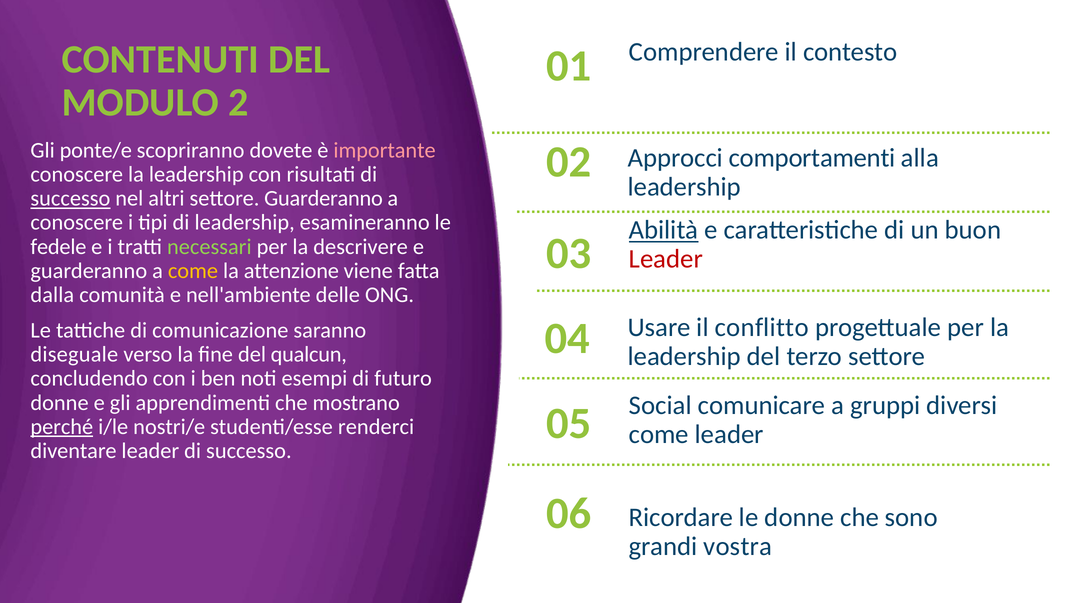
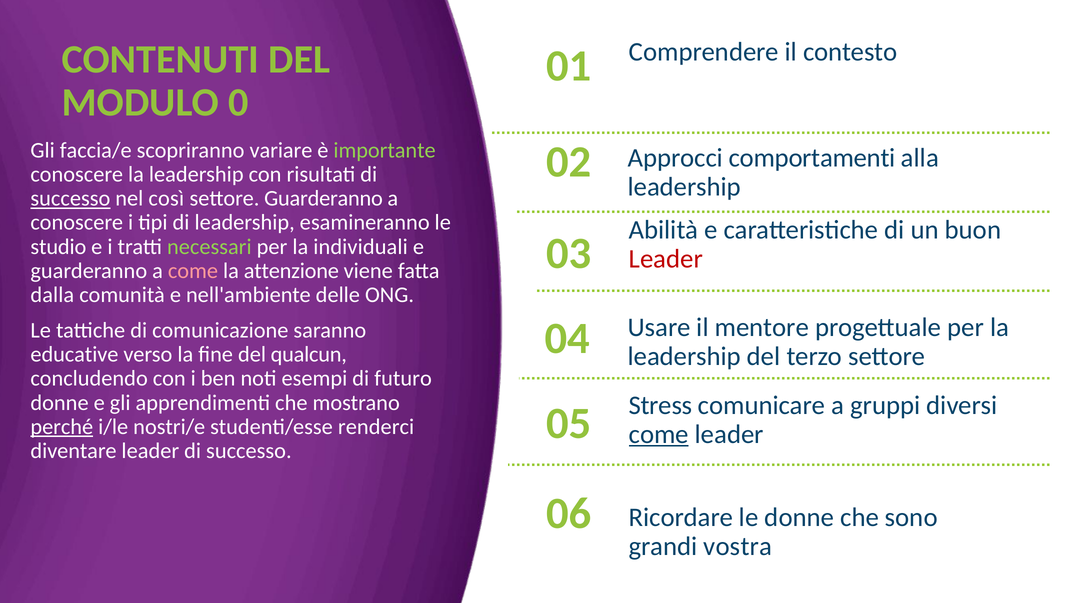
2: 2 -> 0
ponte/e: ponte/e -> faccia/e
dovete: dovete -> variare
importante colour: pink -> light green
altri: altri -> così
Abilità underline: present -> none
fedele: fedele -> studio
descrivere: descrivere -> individuali
come at (193, 271) colour: yellow -> pink
conflitto: conflitto -> mentore
diseguale: diseguale -> educative
Social: Social -> Stress
come at (659, 434) underline: none -> present
